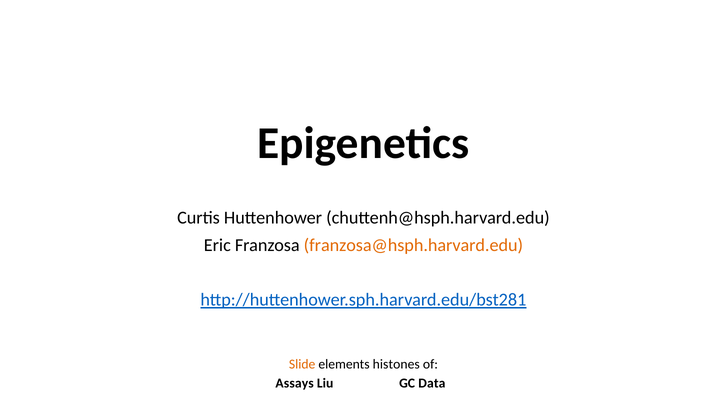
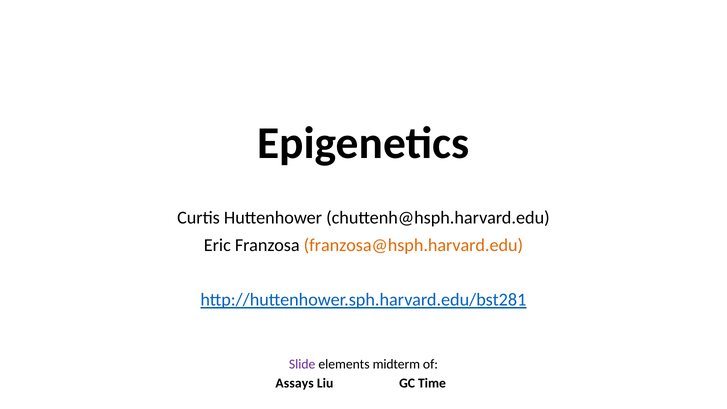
Slide colour: orange -> purple
histones: histones -> midterm
Data: Data -> Time
